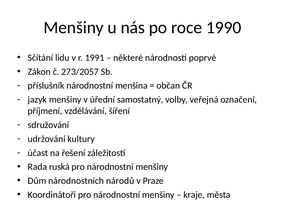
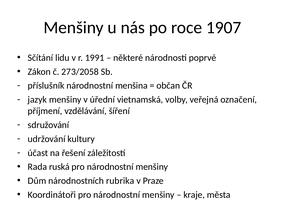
1990: 1990 -> 1907
273/2057: 273/2057 -> 273/2058
samostatný: samostatný -> vietnamská
národů: národů -> rubrika
